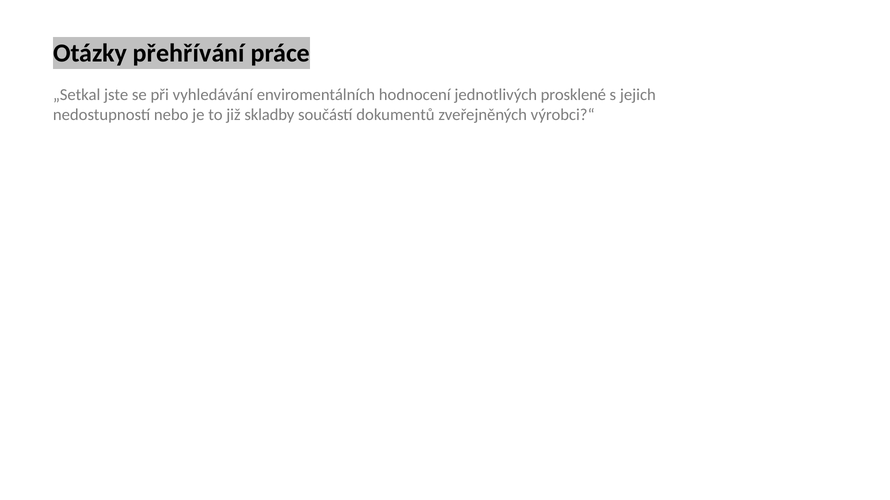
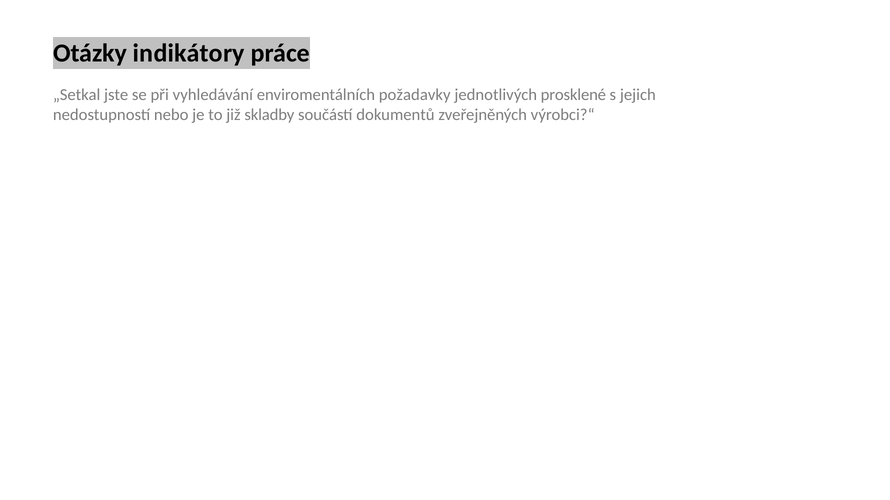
přehřívání: přehřívání -> indikátory
hodnocení: hodnocení -> požadavky
